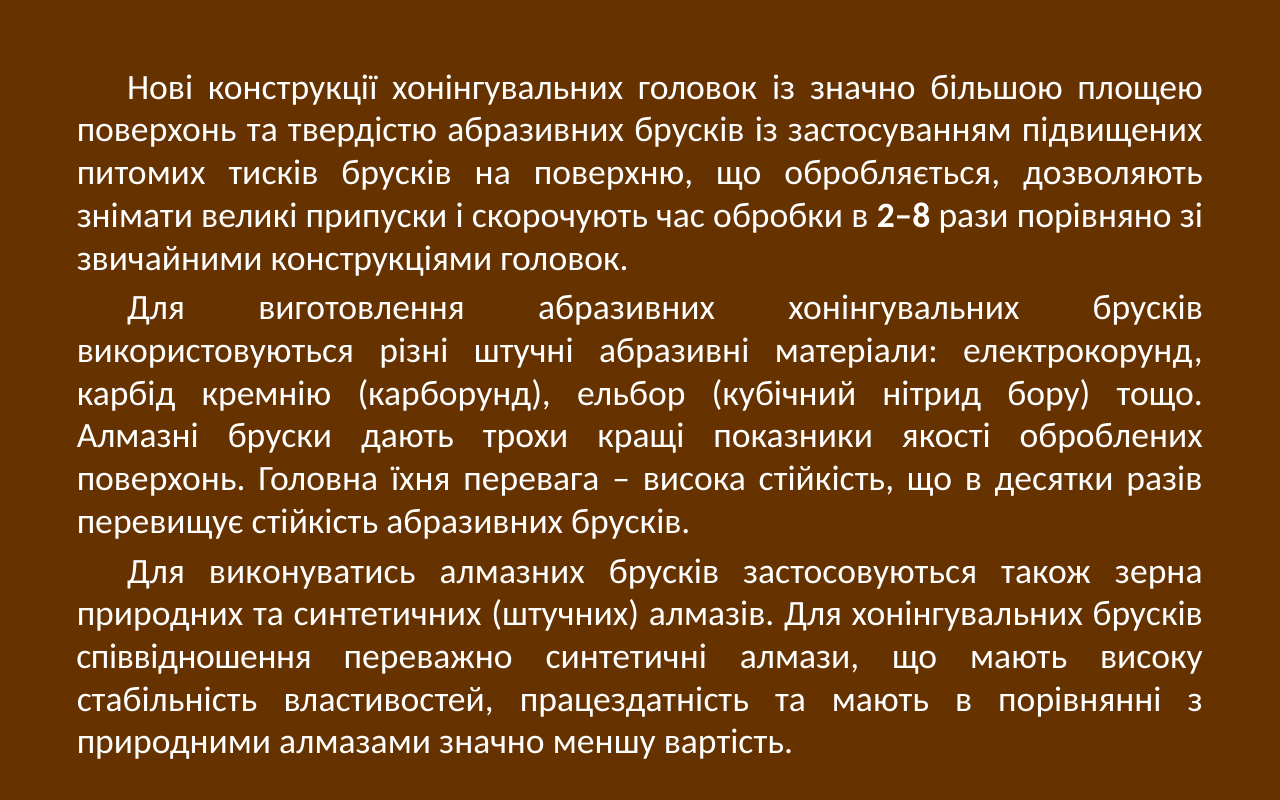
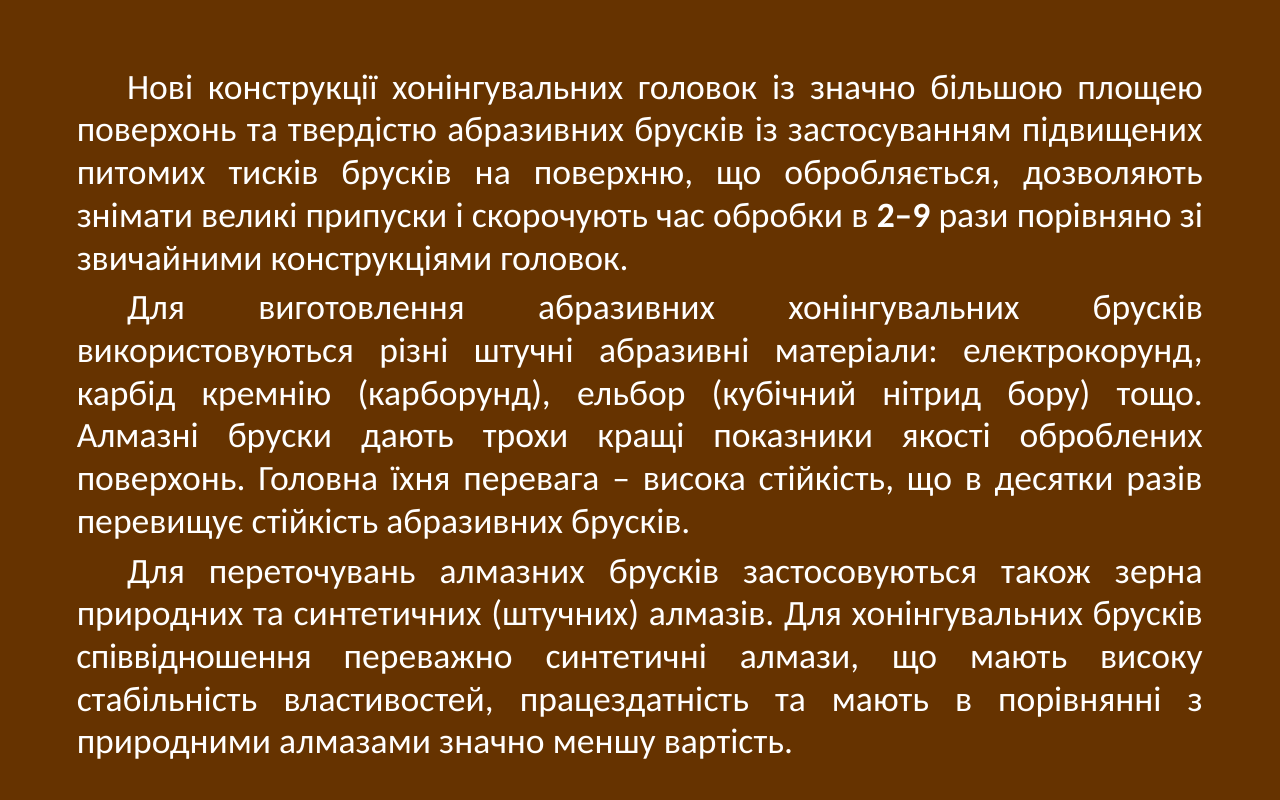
2–8: 2–8 -> 2–9
виконуватись: виконуватись -> переточувань
